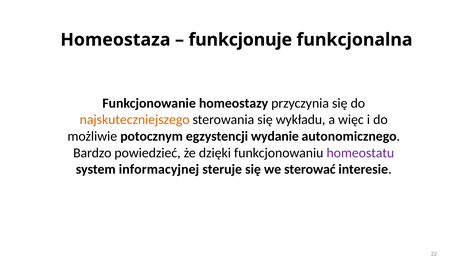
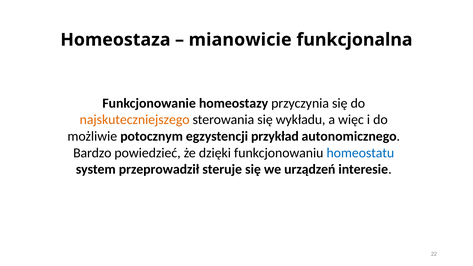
funkcjonuje: funkcjonuje -> mianowicie
wydanie: wydanie -> przykład
homeostatu colour: purple -> blue
informacyjnej: informacyjnej -> przeprowadził
sterować: sterować -> urządzeń
